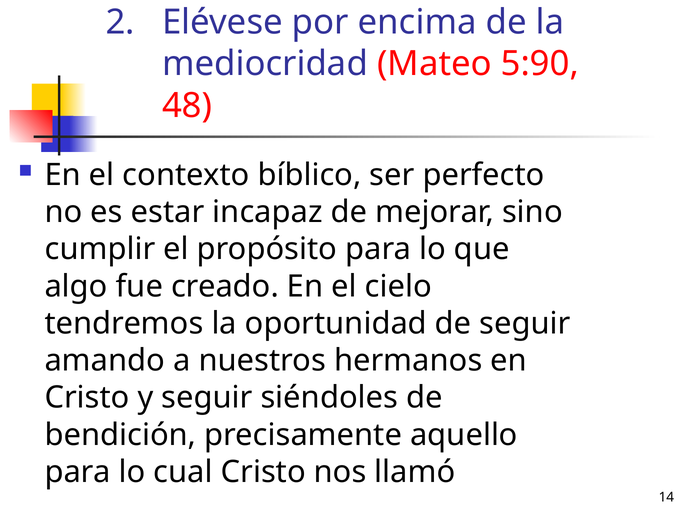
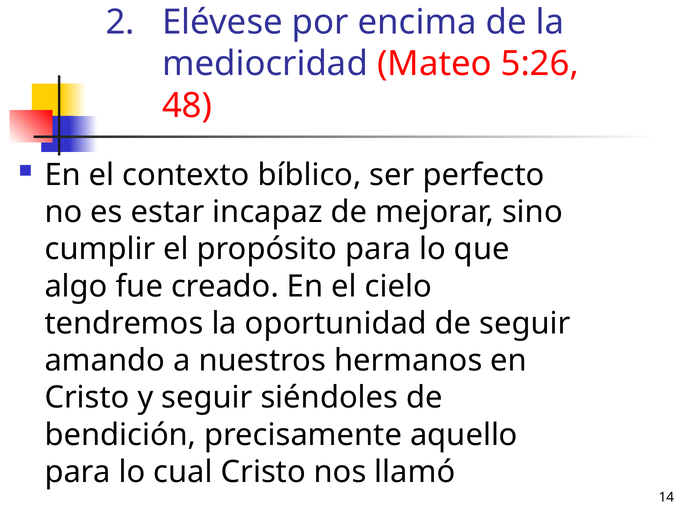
5:90: 5:90 -> 5:26
